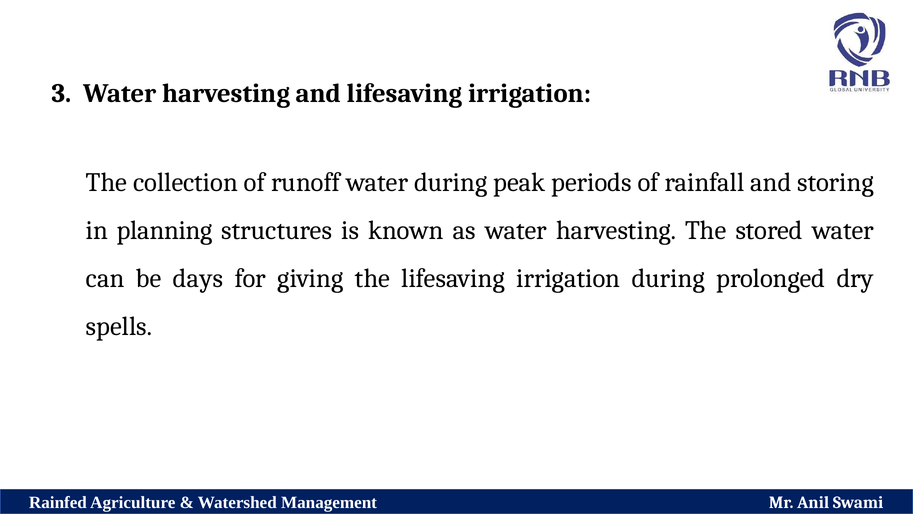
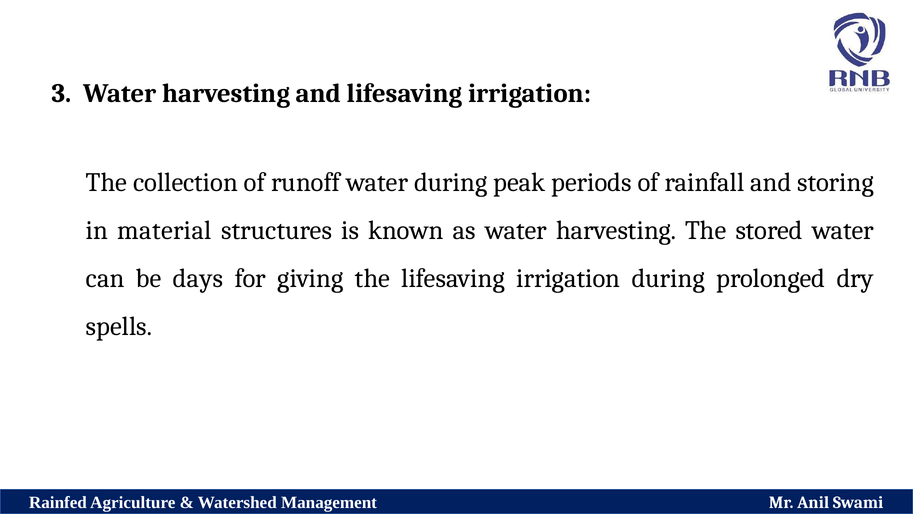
planning: planning -> material
